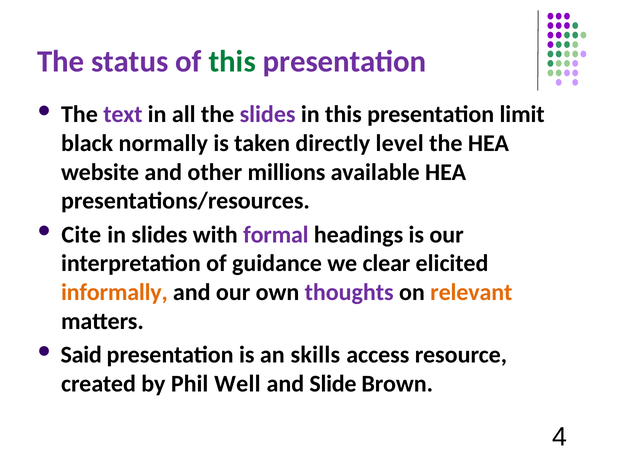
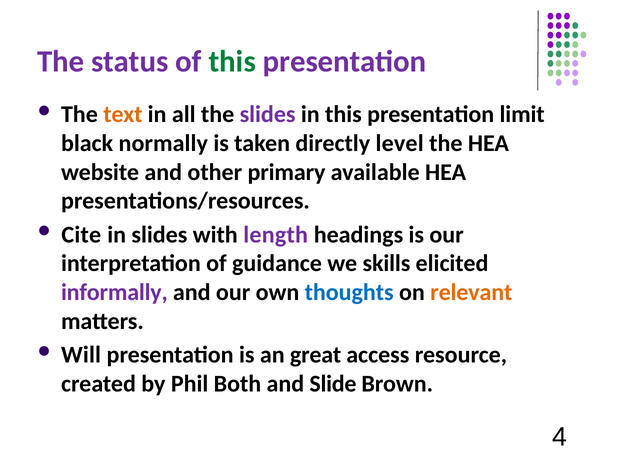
text colour: purple -> orange
millions: millions -> primary
formal: formal -> length
clear: clear -> skills
informally colour: orange -> purple
thoughts colour: purple -> blue
Said: Said -> Will
skills: skills -> great
Well: Well -> Both
